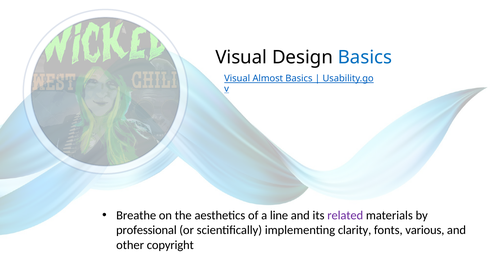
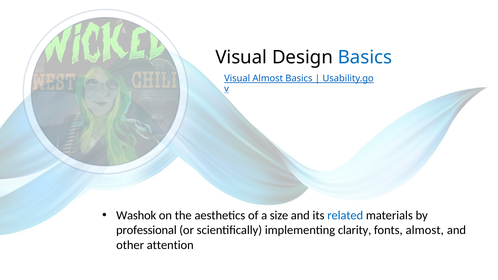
Breathe: Breathe -> Washok
line: line -> size
related colour: purple -> blue
fonts various: various -> almost
copyright: copyright -> attention
